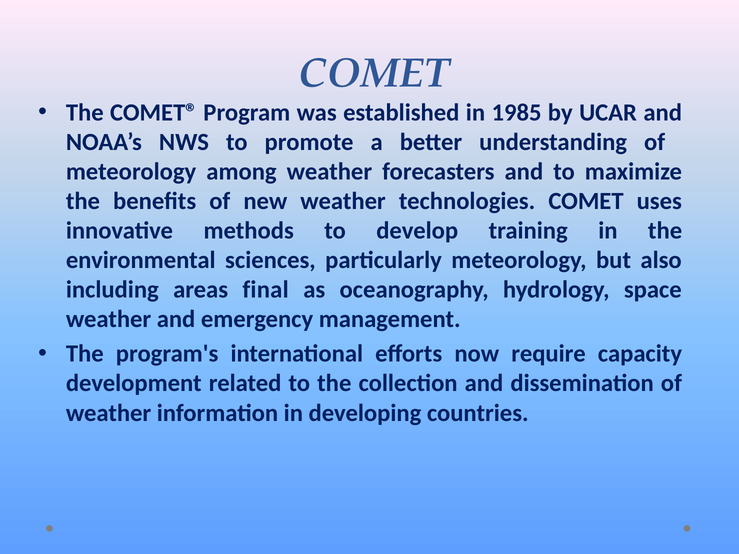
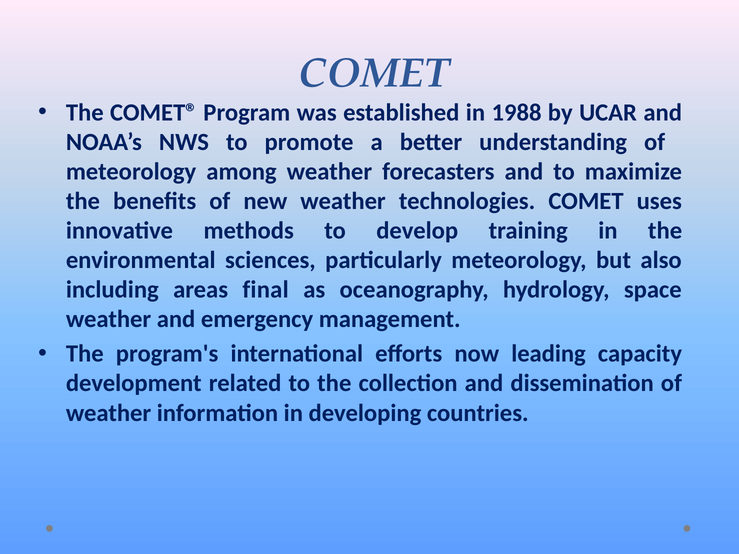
1985: 1985 -> 1988
require: require -> leading
